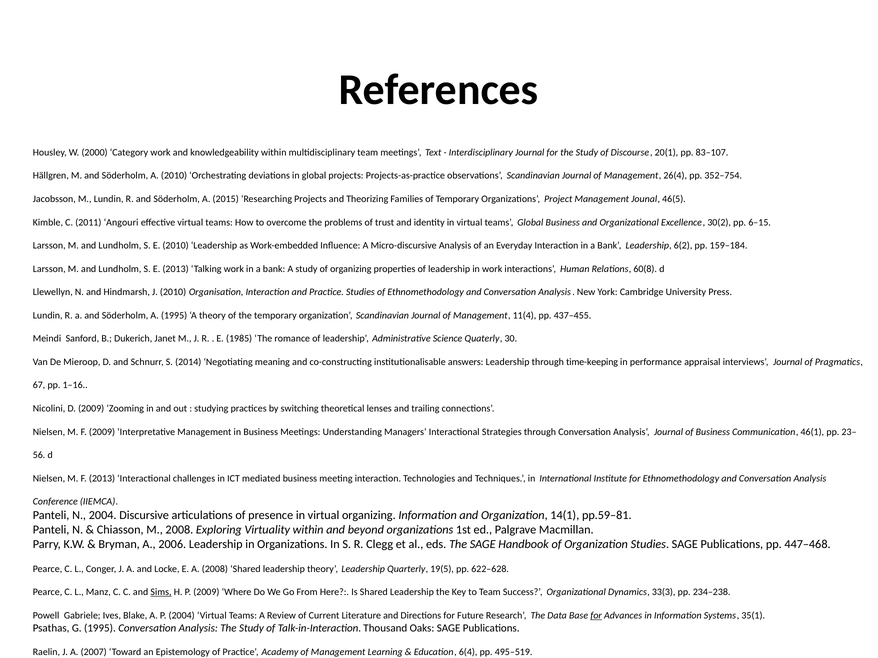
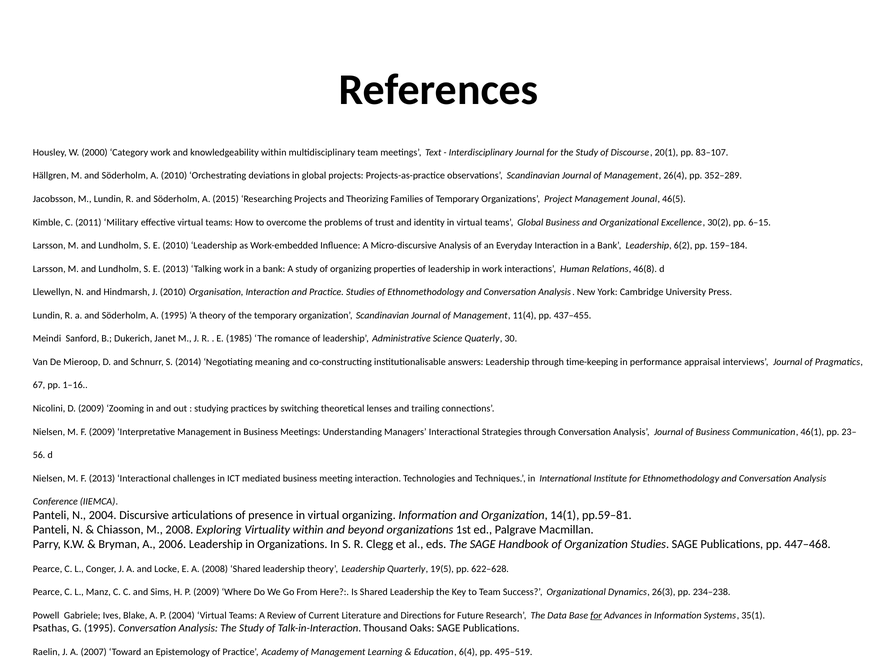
352–754: 352–754 -> 352–289
2011 Angouri: Angouri -> Military
60(8: 60(8 -> 46(8
Sims underline: present -> none
33(3: 33(3 -> 26(3
